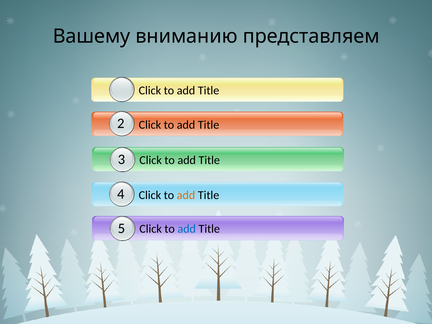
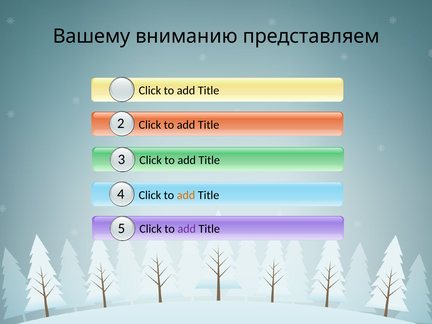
add at (187, 229) colour: blue -> purple
